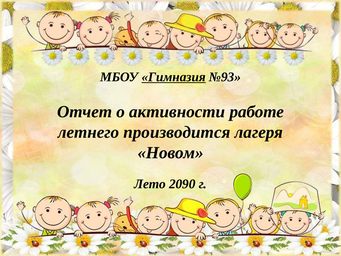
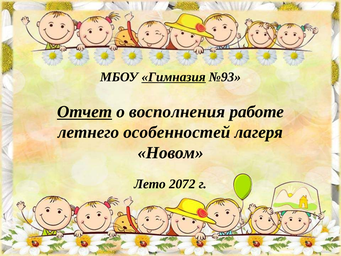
Отчет underline: none -> present
активности: активности -> восполнения
производится: производится -> особенностей
2090: 2090 -> 2072
